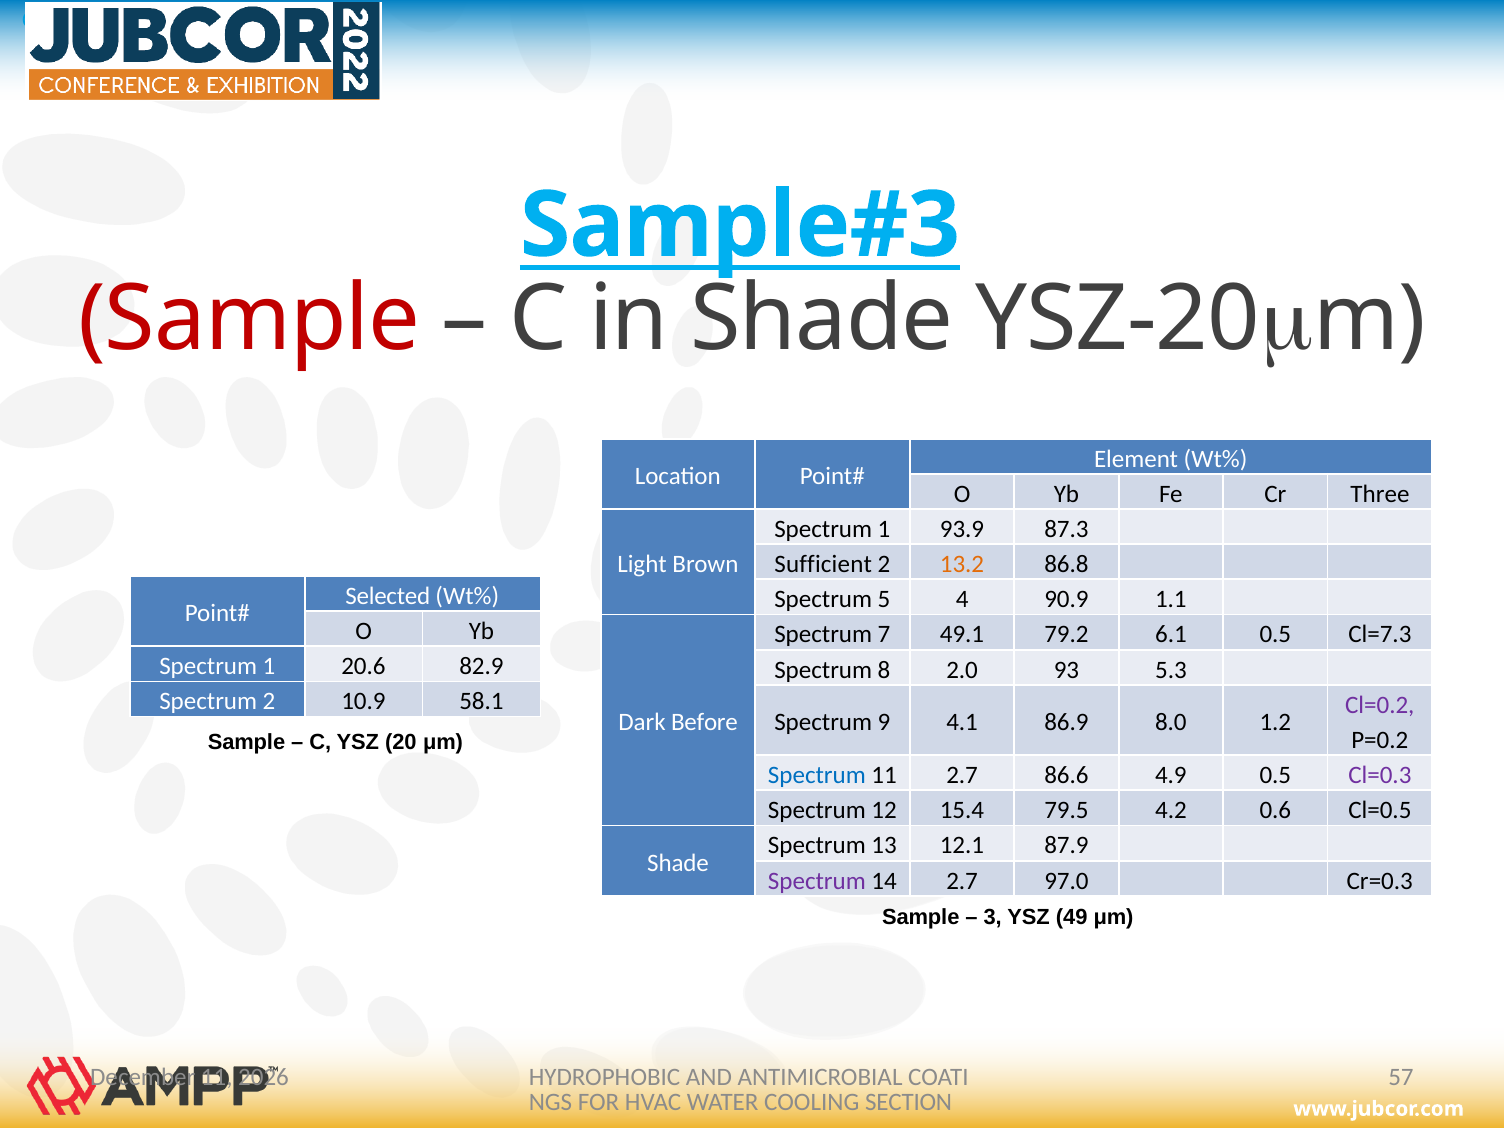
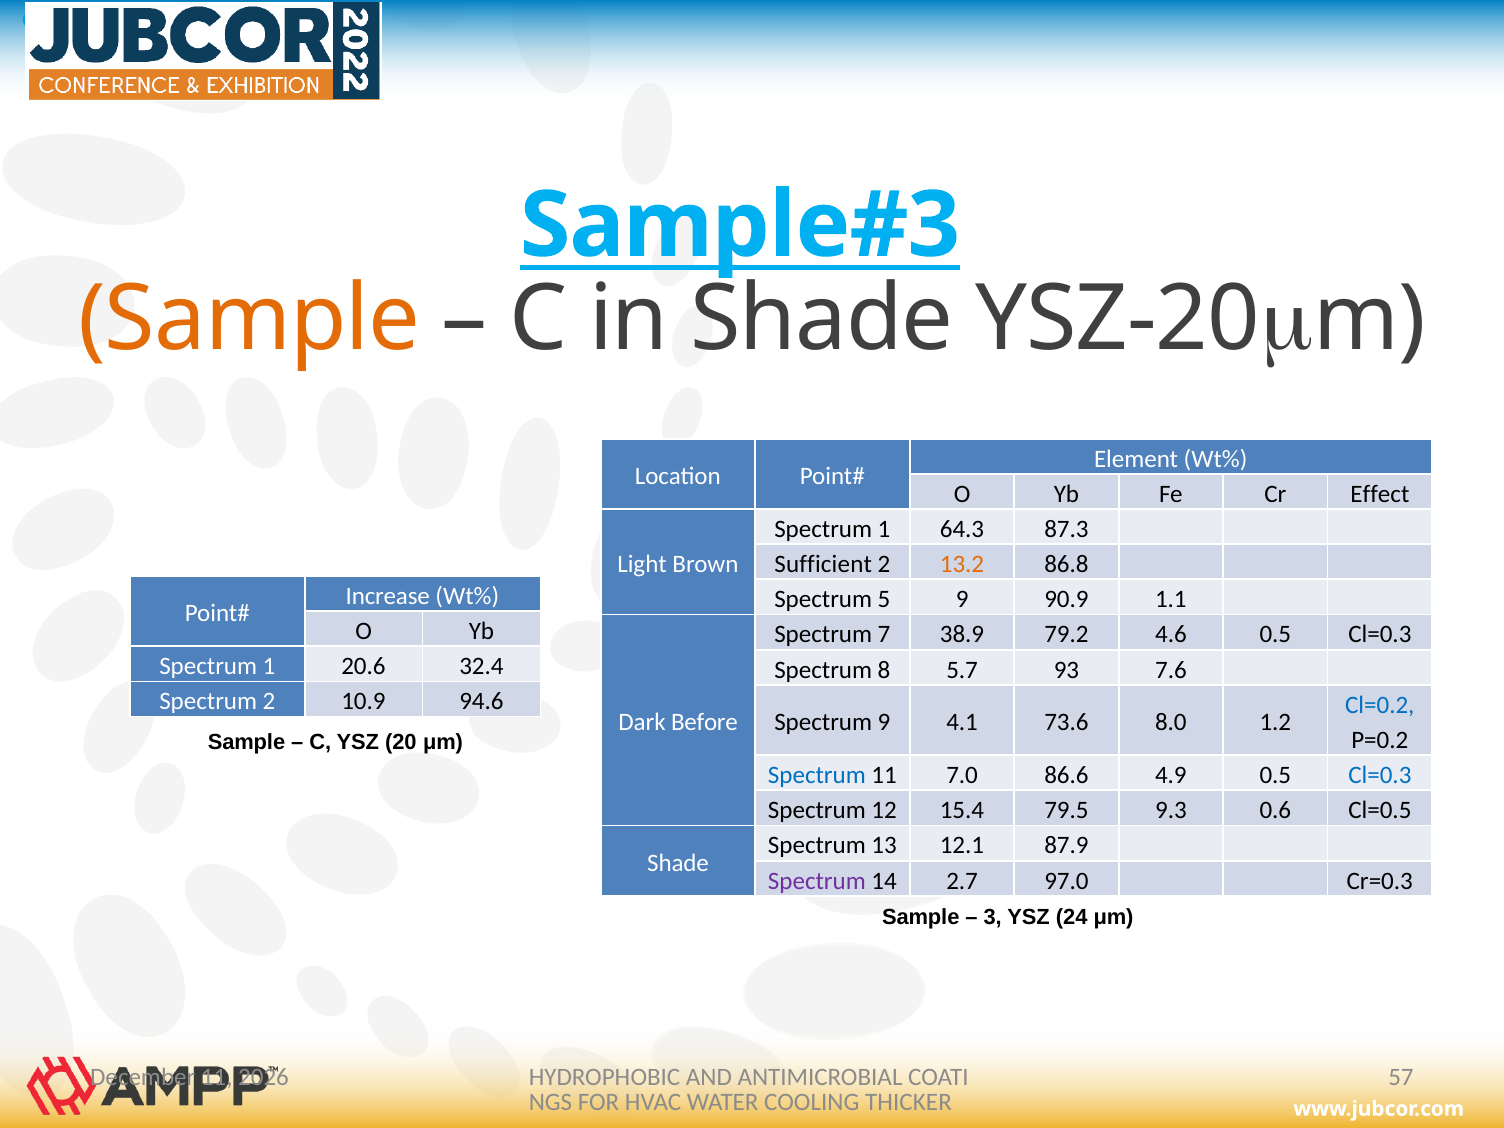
Sample at (249, 319) colour: red -> orange
Three: Three -> Effect
93.9: 93.9 -> 64.3
Selected: Selected -> Increase
5 4: 4 -> 9
49.1: 49.1 -> 38.9
6.1: 6.1 -> 4.6
Cl=7.3 at (1380, 635): Cl=7.3 -> Cl=0.3
82.9: 82.9 -> 32.4
2.0: 2.0 -> 5.7
5.3: 5.3 -> 7.6
58.1: 58.1 -> 94.6
Cl=0.2 colour: purple -> blue
86.9: 86.9 -> 73.6
11 2.7: 2.7 -> 7.0
Cl=0.3 at (1380, 775) colour: purple -> blue
4.2: 4.2 -> 9.3
49: 49 -> 24
SECTION: SECTION -> THICKER
